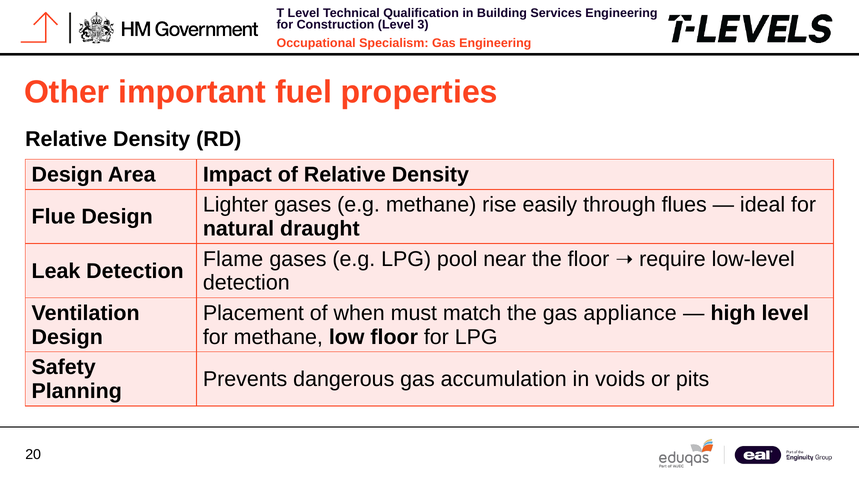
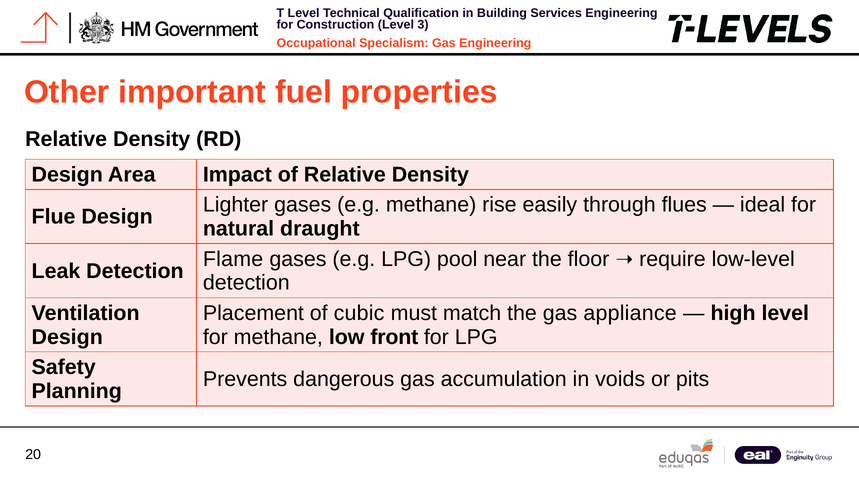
when: when -> cubic
low floor: floor -> front
